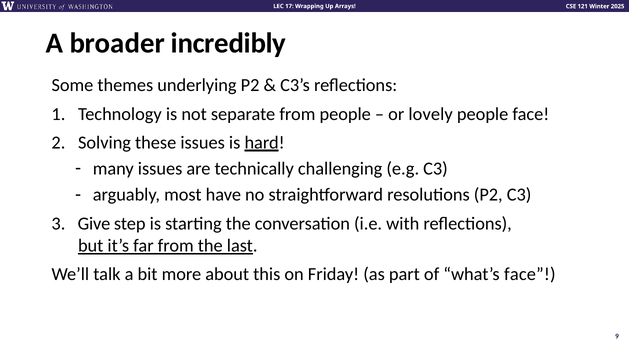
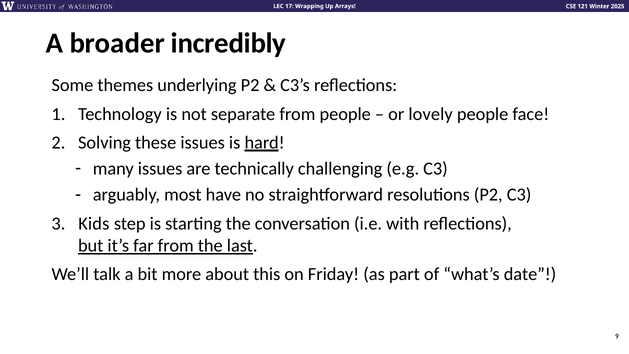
Give: Give -> Kids
what’s face: face -> date
